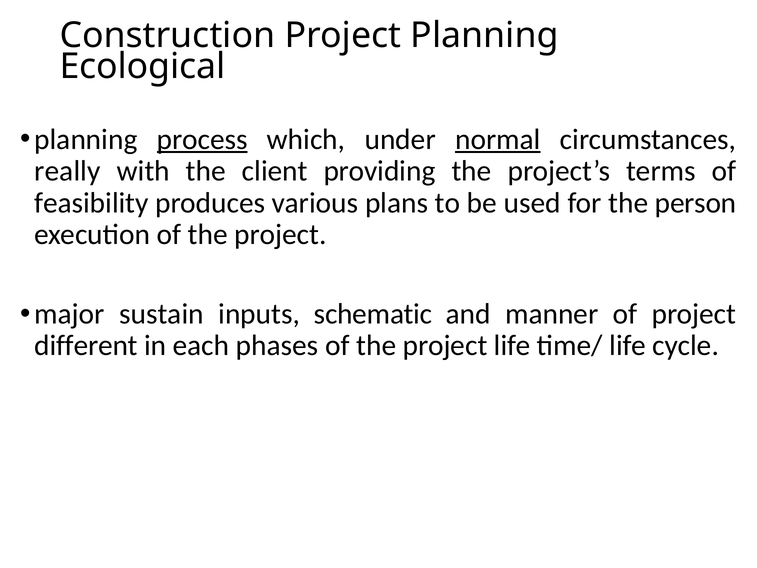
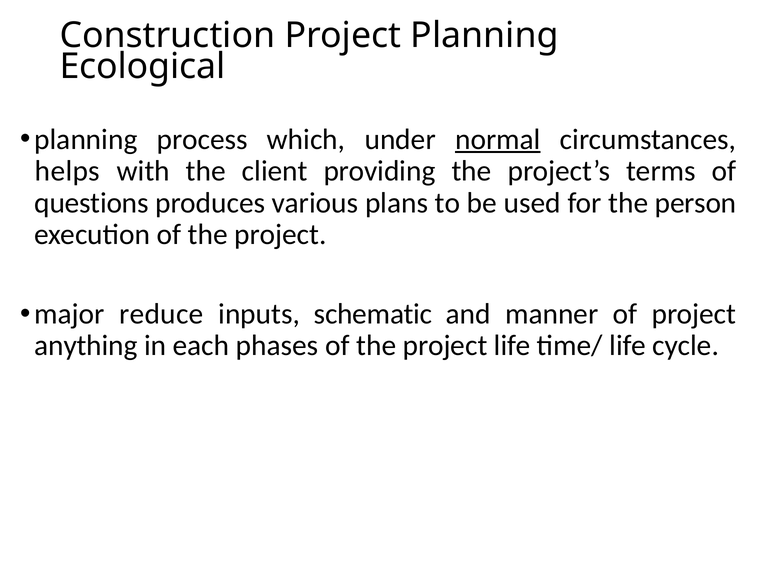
process underline: present -> none
really: really -> helps
feasibility: feasibility -> questions
sustain: sustain -> reduce
different: different -> anything
